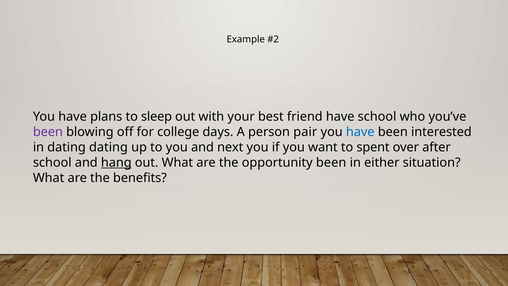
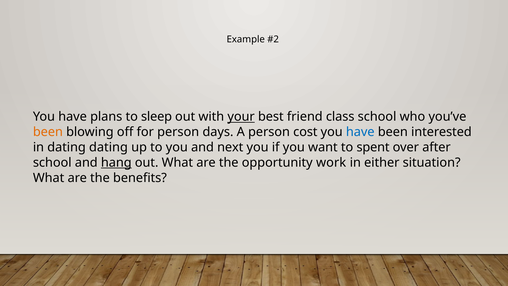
your underline: none -> present
friend have: have -> class
been at (48, 132) colour: purple -> orange
for college: college -> person
pair: pair -> cost
opportunity been: been -> work
